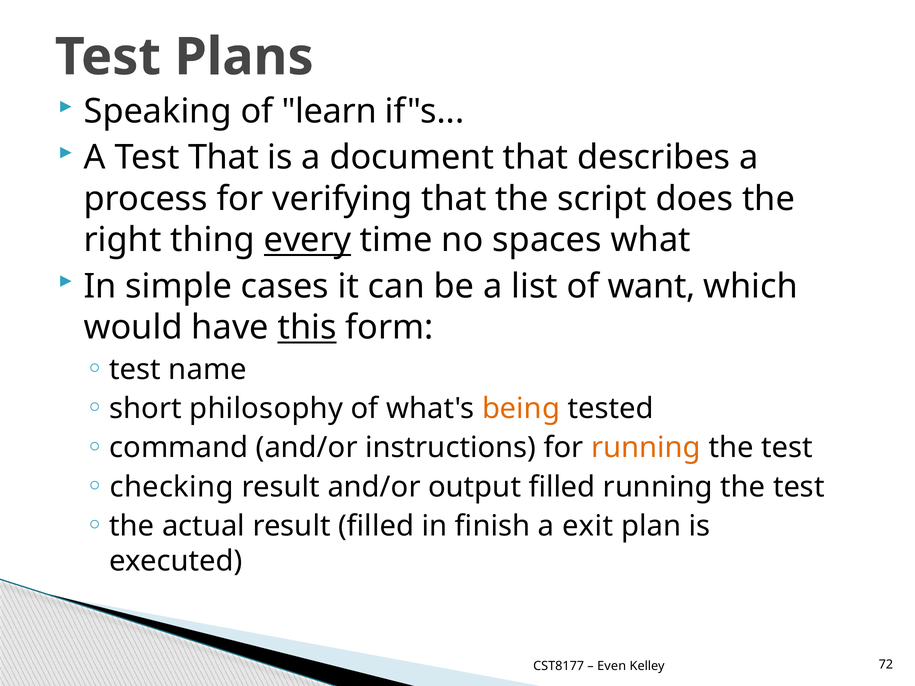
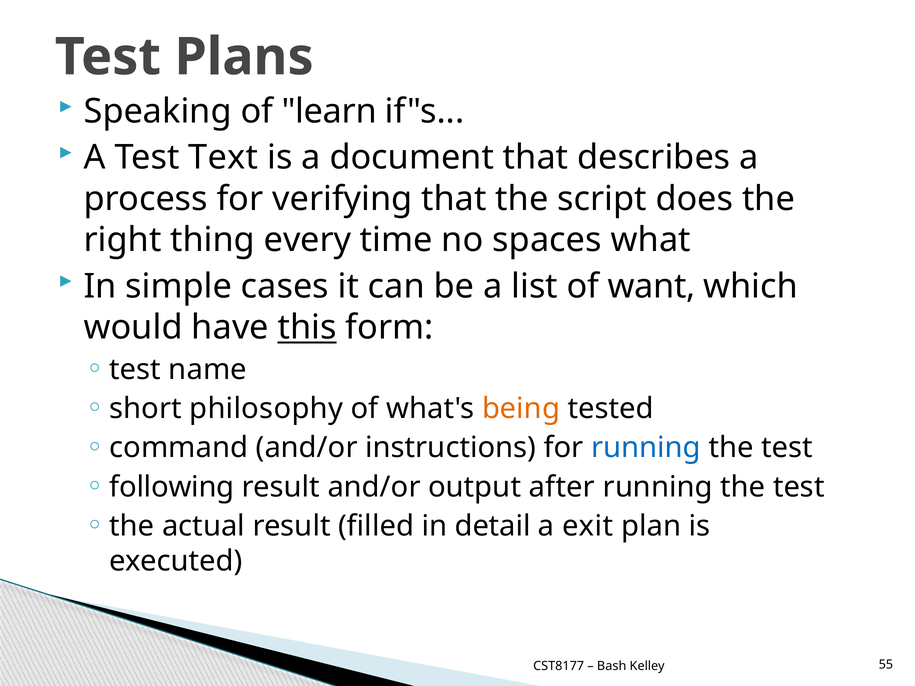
Test That: That -> Text
every underline: present -> none
running at (646, 448) colour: orange -> blue
checking: checking -> following
output filled: filled -> after
finish: finish -> detail
Even: Even -> Bash
72: 72 -> 55
